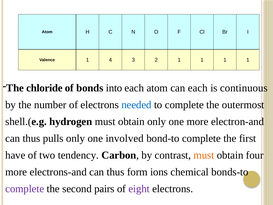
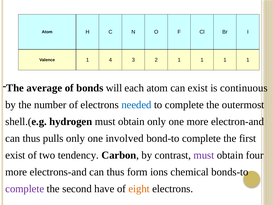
chloride: chloride -> average
into: into -> will
can each: each -> exist
have at (15, 155): have -> exist
must at (204, 155) colour: orange -> purple
pairs: pairs -> have
eight colour: purple -> orange
